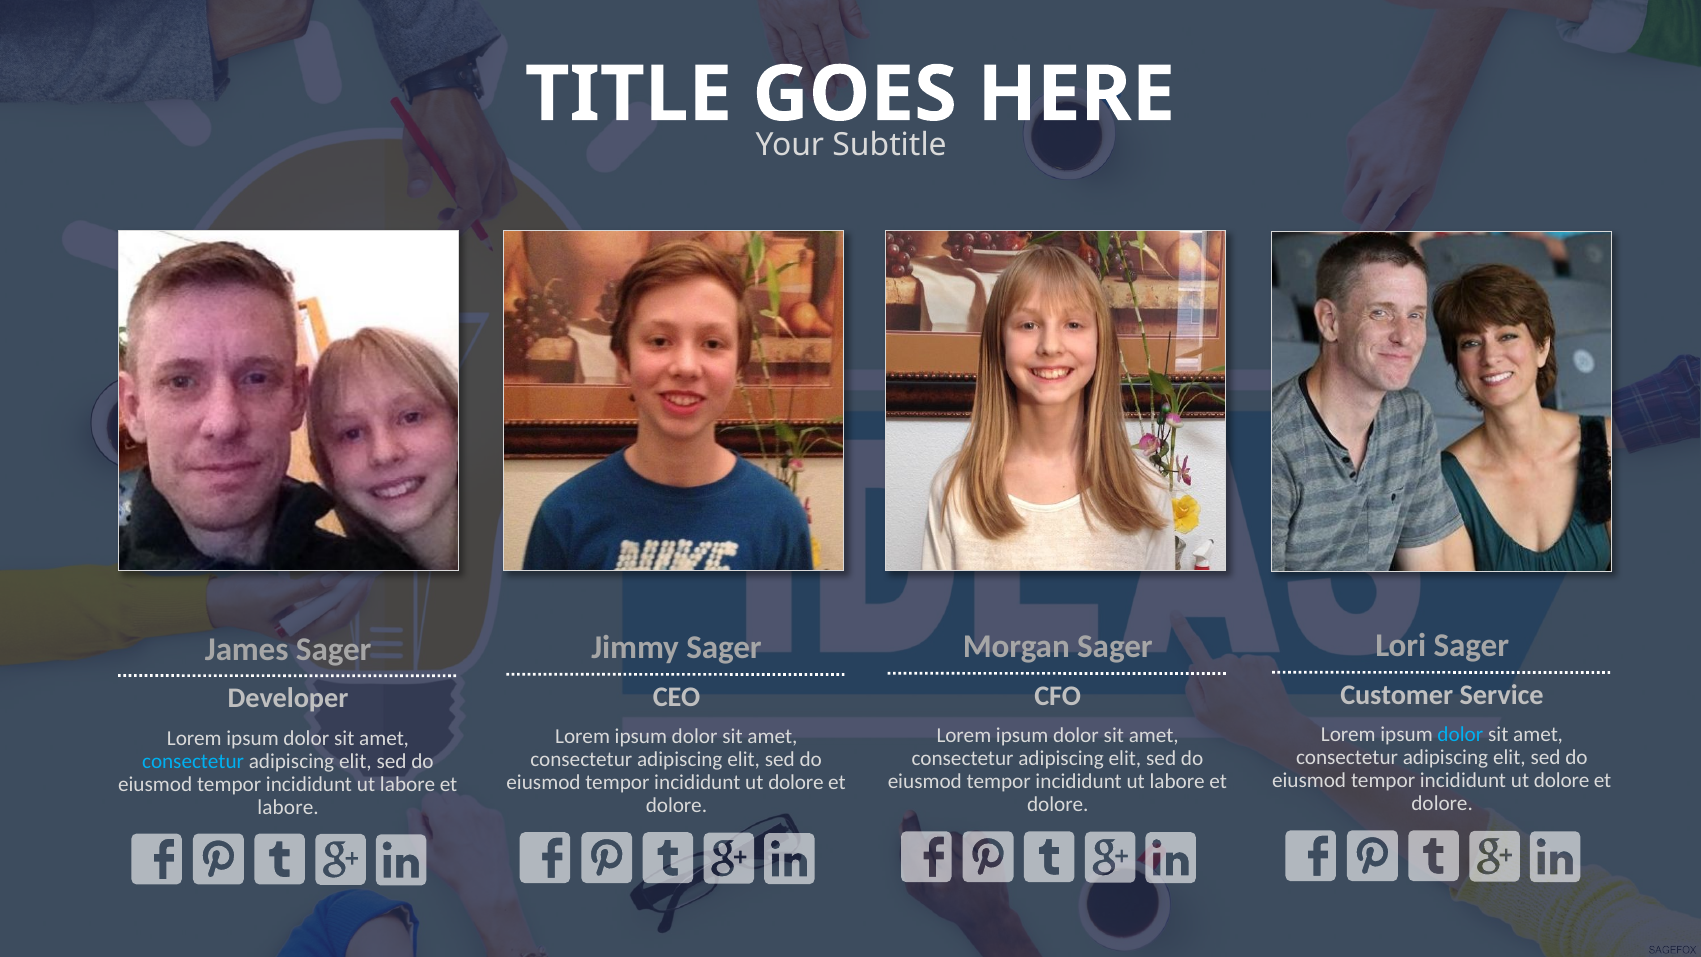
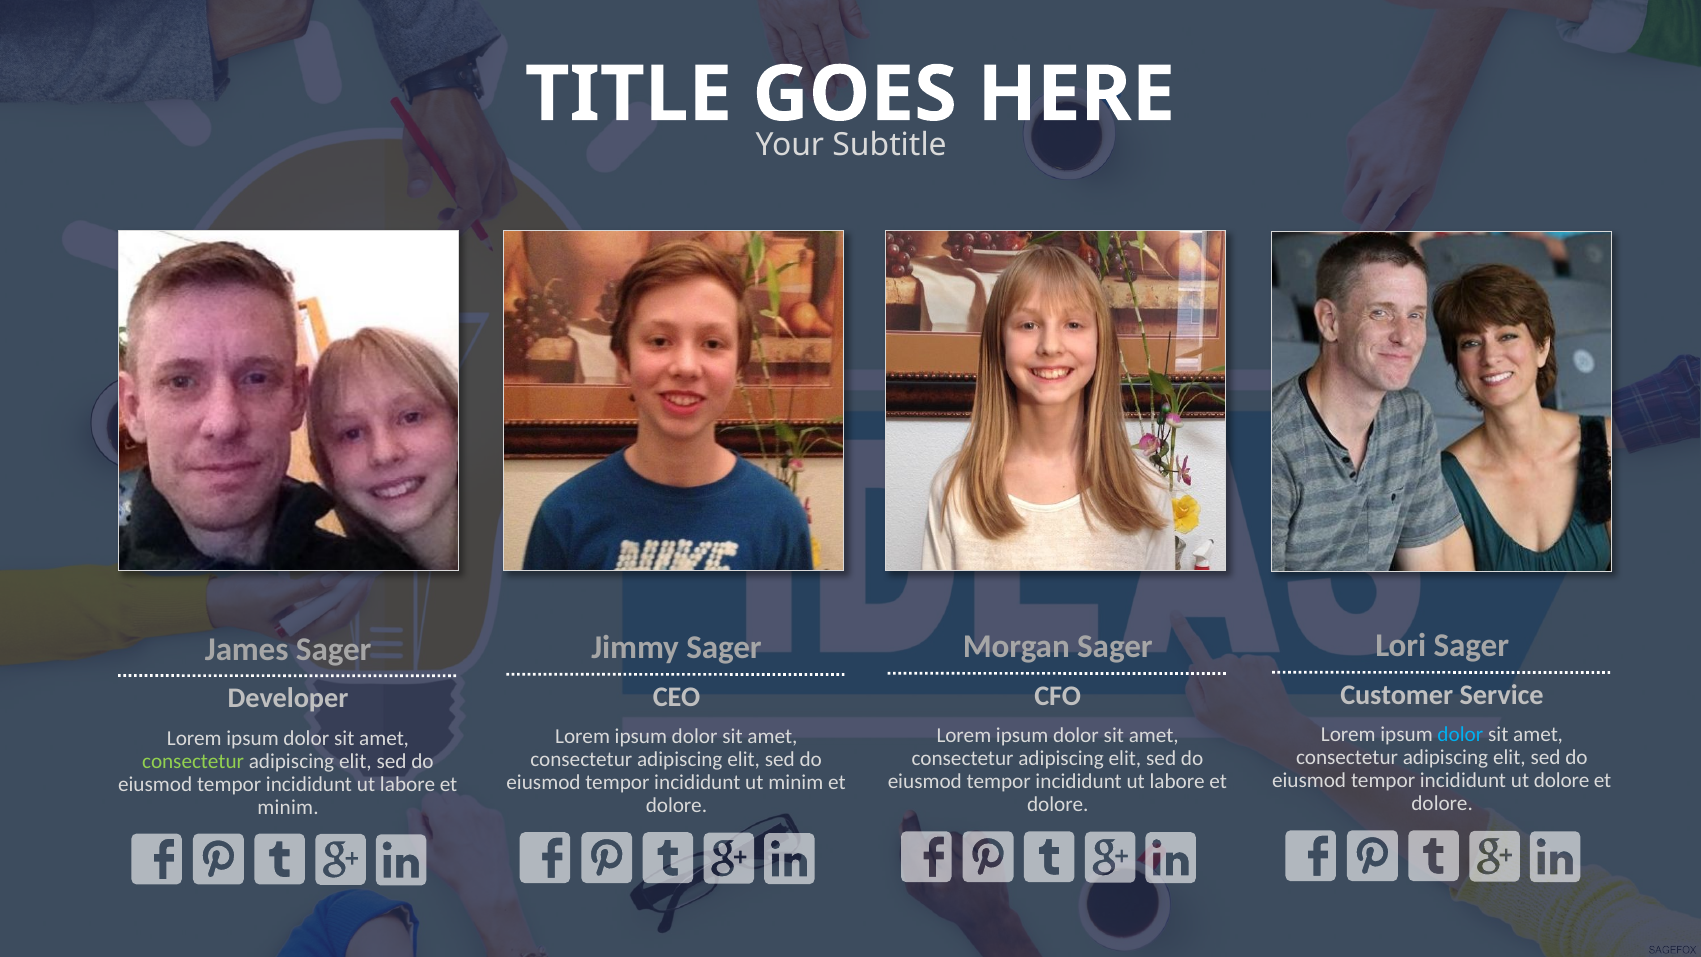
consectetur at (193, 761) colour: light blue -> light green
dolore at (796, 783): dolore -> minim
labore at (288, 807): labore -> minim
